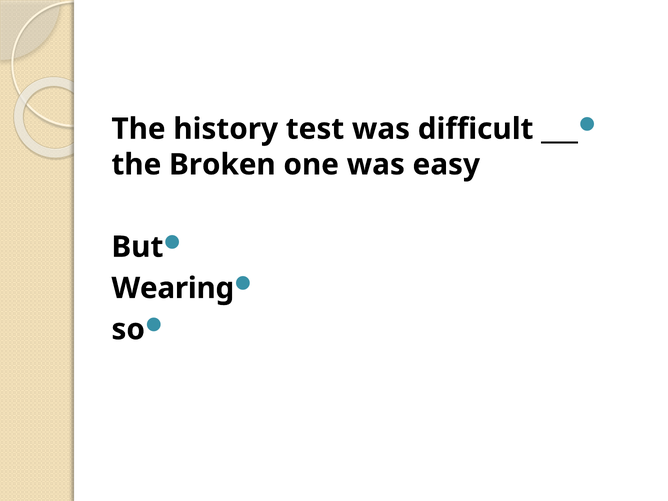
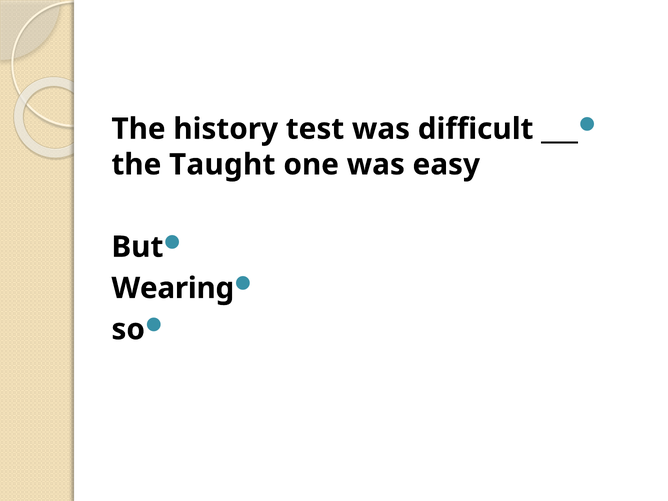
Broken: Broken -> Taught
